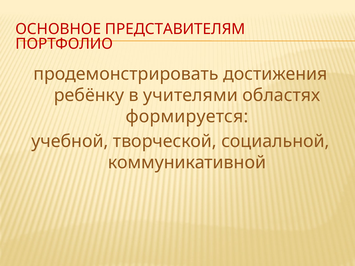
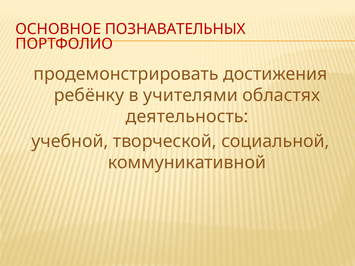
ПРЕДСТАВИТЕЛЯМ: ПРЕДСТАВИТЕЛЯМ -> ПОЗНАВАТЕЛЬНЫХ
формируется: формируется -> деятельность
